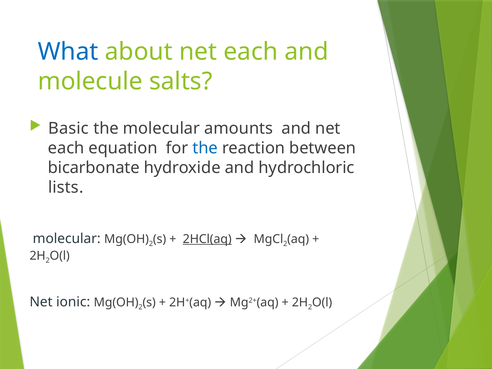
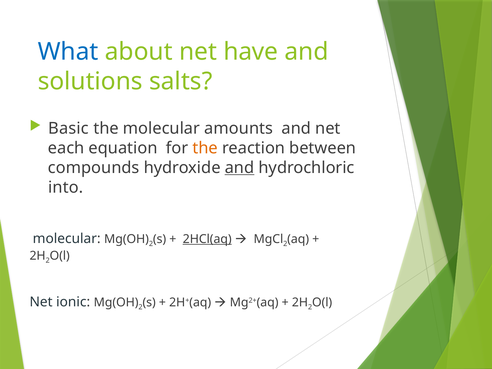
about net each: each -> have
molecule: molecule -> solutions
the at (205, 148) colour: blue -> orange
bicarbonate: bicarbonate -> compounds
and at (240, 168) underline: none -> present
lists: lists -> into
